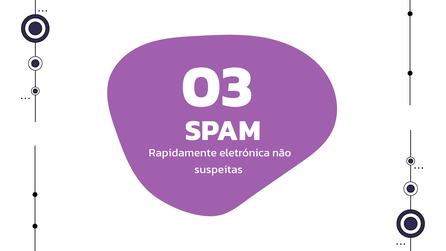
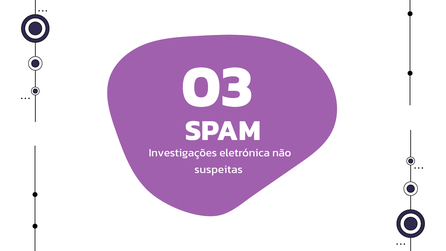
Rapidamente: Rapidamente -> Investigações
